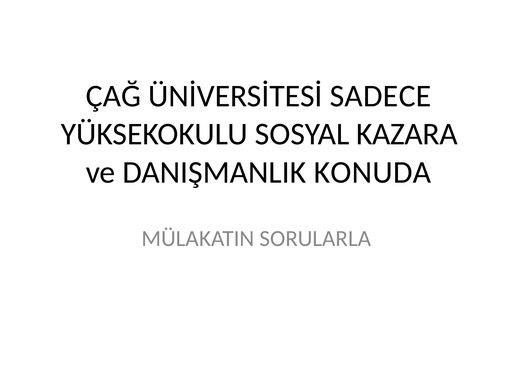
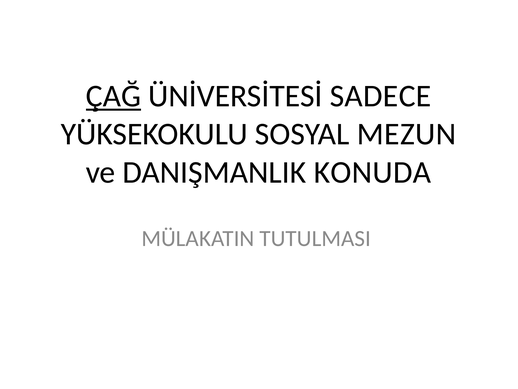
ÇAĞ underline: none -> present
KAZARA: KAZARA -> MEZUN
SORULARLA: SORULARLA -> TUTULMASI
